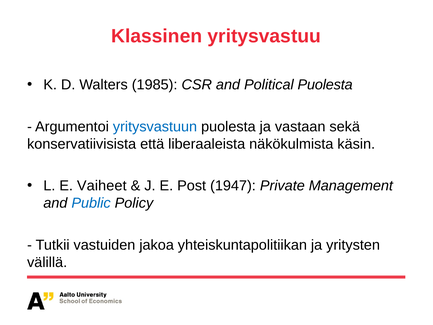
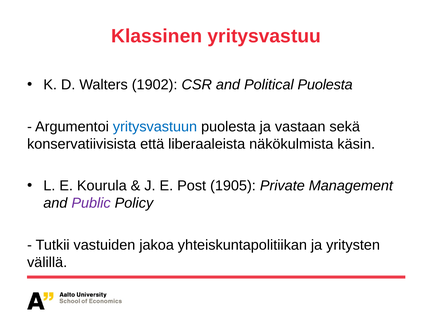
1985: 1985 -> 1902
Vaiheet: Vaiheet -> Kourula
1947: 1947 -> 1905
Public colour: blue -> purple
